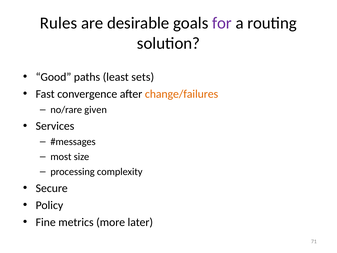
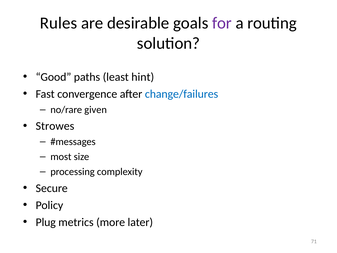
sets: sets -> hint
change/failures colour: orange -> blue
Services: Services -> Strowes
Fine: Fine -> Plug
